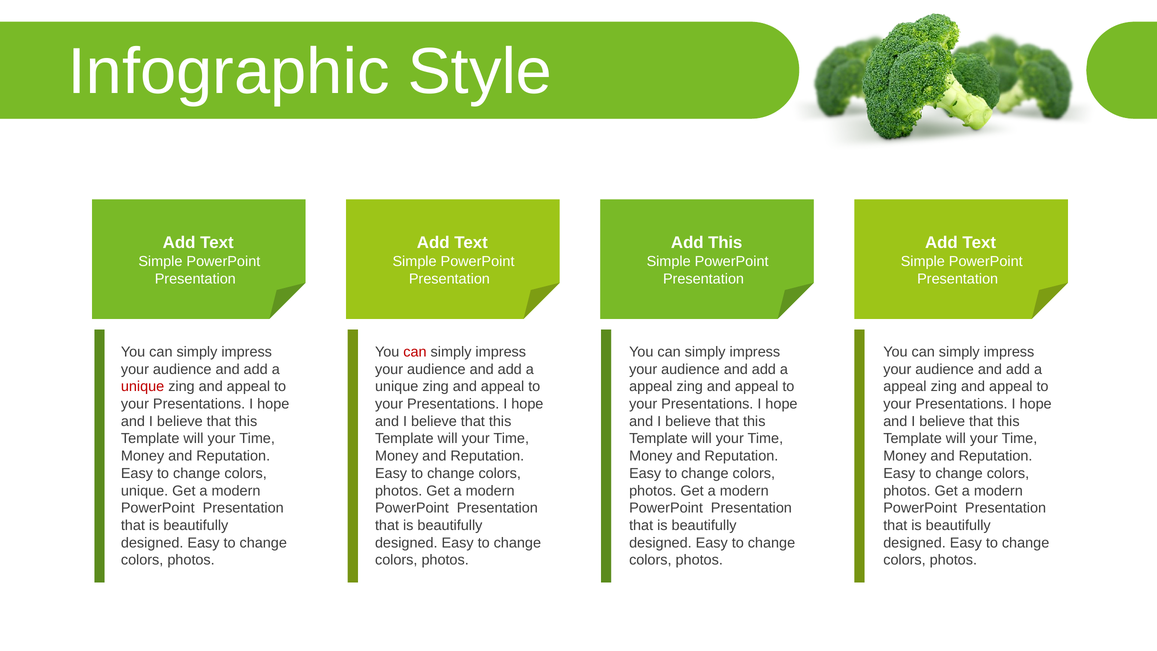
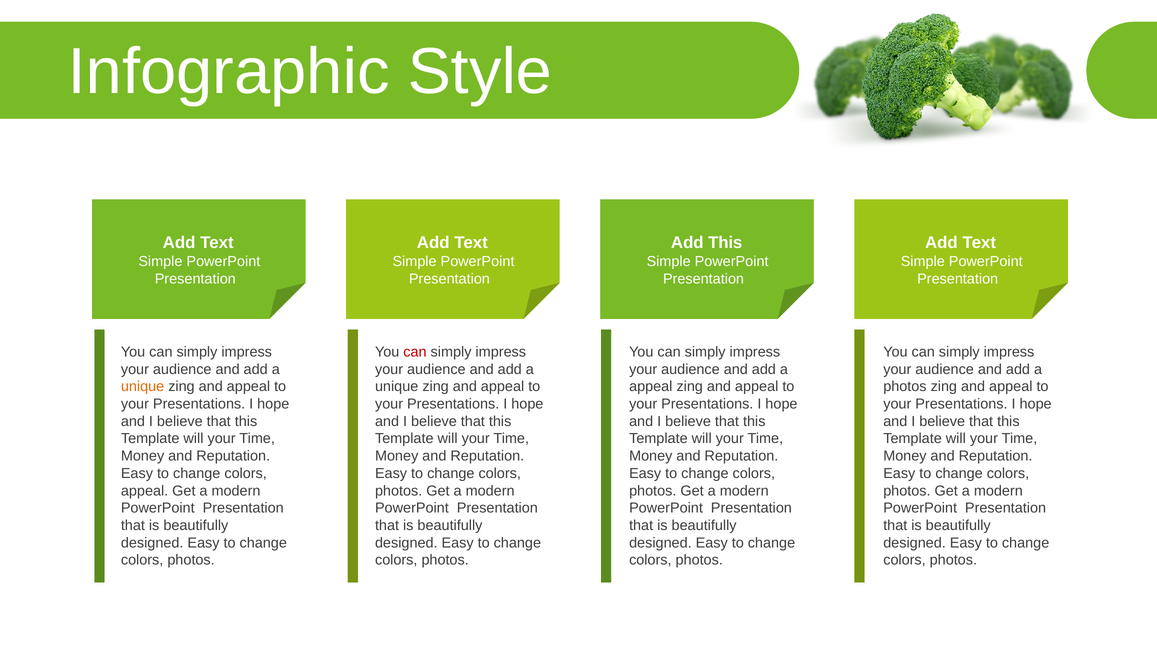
unique at (143, 387) colour: red -> orange
appeal at (905, 387): appeal -> photos
unique at (145, 491): unique -> appeal
